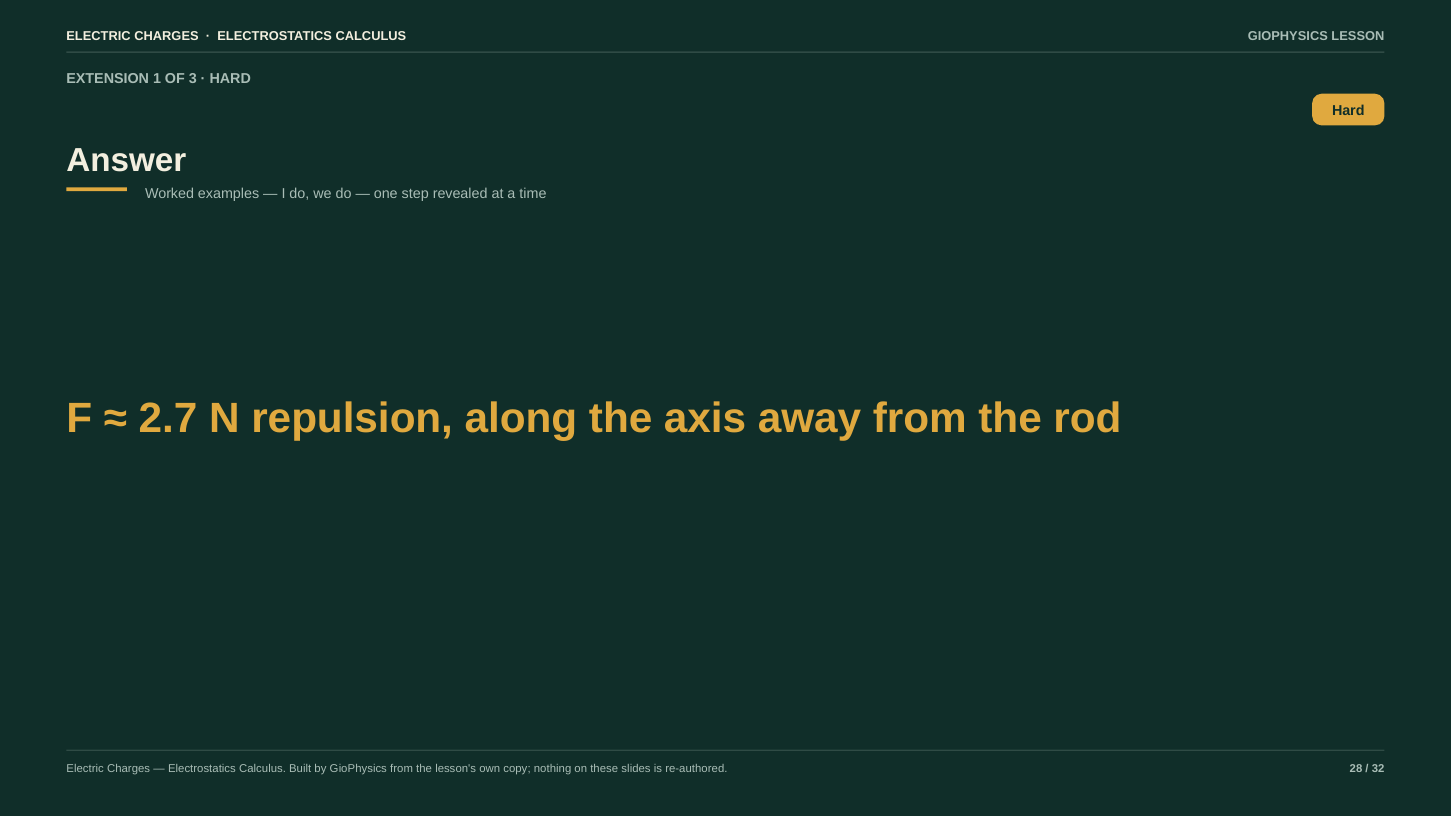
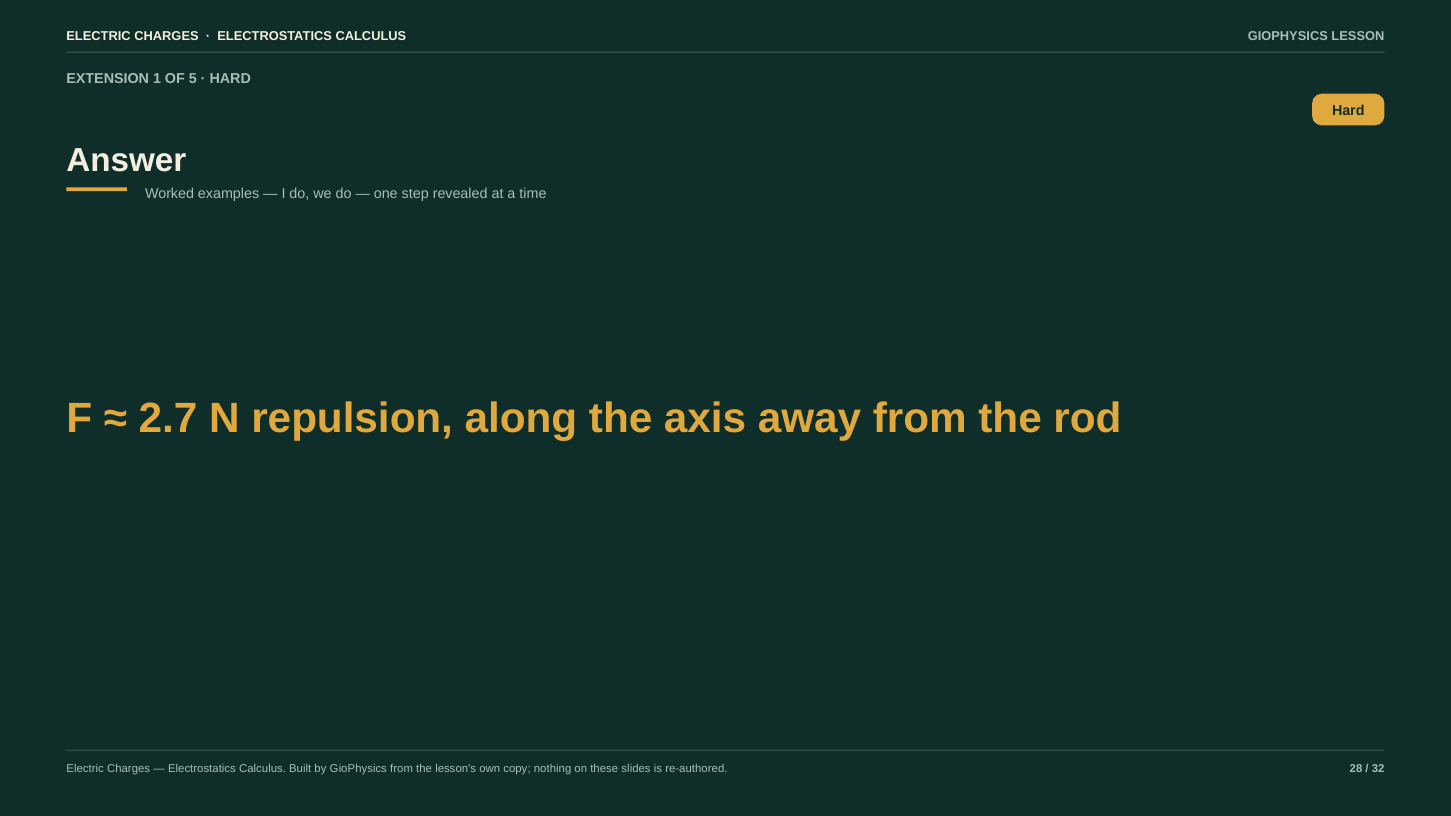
3: 3 -> 5
